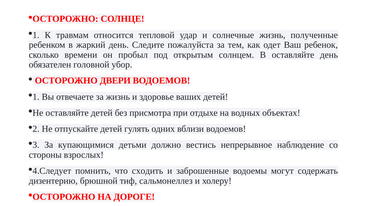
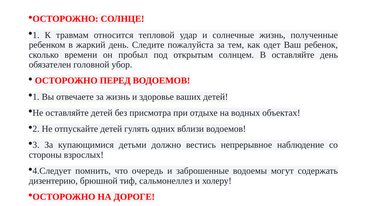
ДВЕРИ: ДВЕРИ -> ПЕРЕД
сходить: сходить -> очередь
